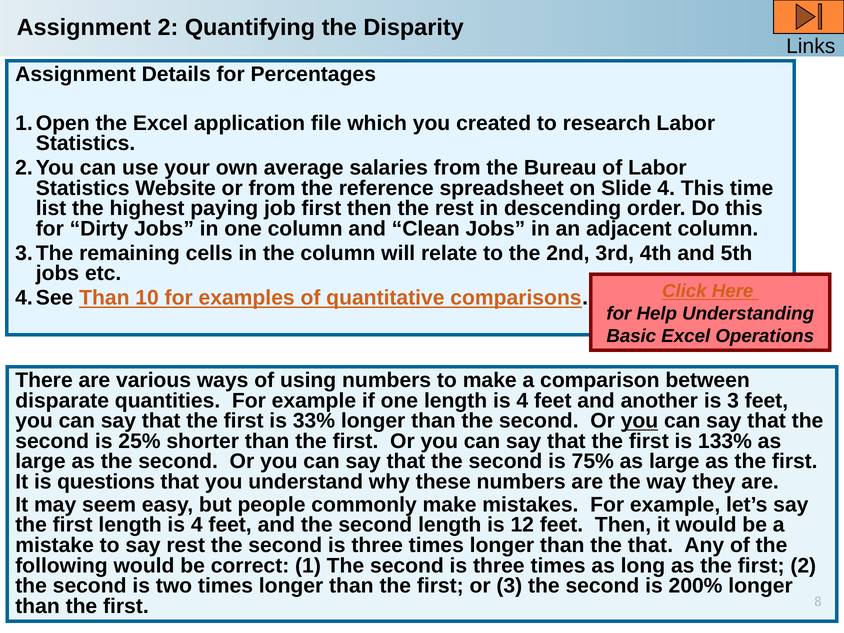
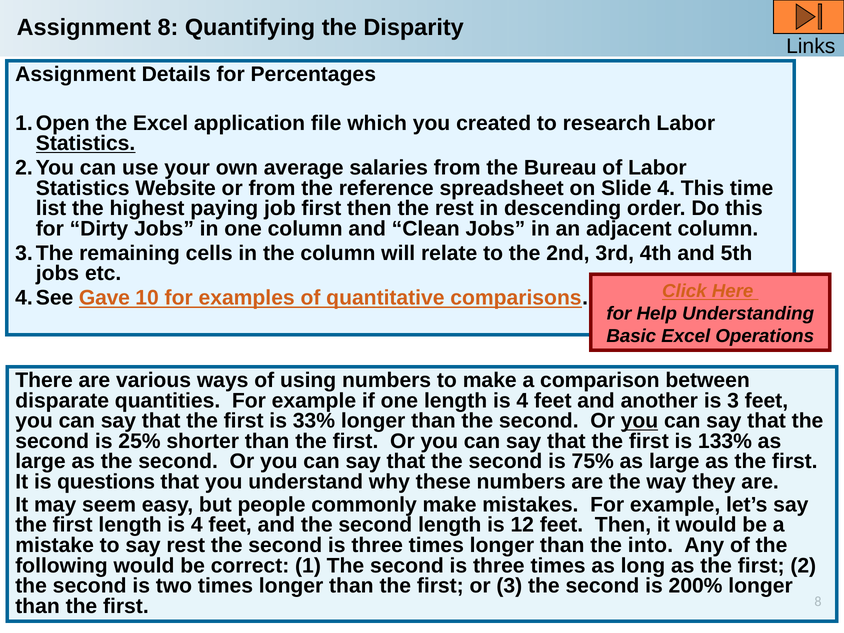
Assignment 2: 2 -> 8
Statistics at (86, 143) underline: none -> present
Than at (104, 298): Than -> Gave
the that: that -> into
